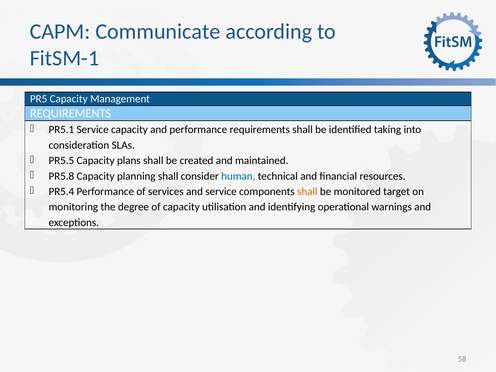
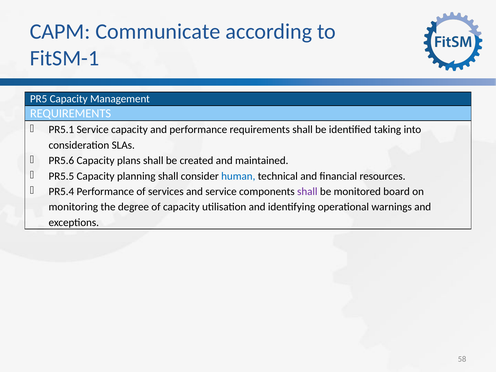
PR5.5: PR5.5 -> PR5.6
PR5.8: PR5.8 -> PR5.5
shall at (307, 192) colour: orange -> purple
target: target -> board
